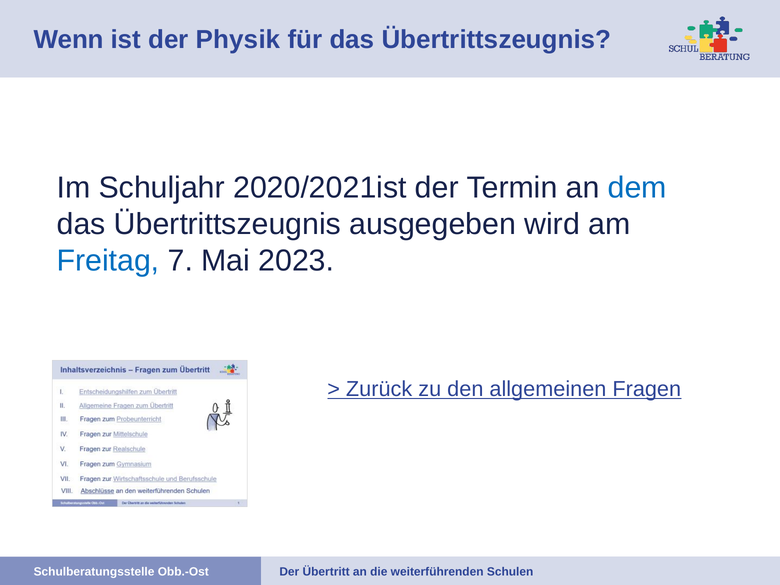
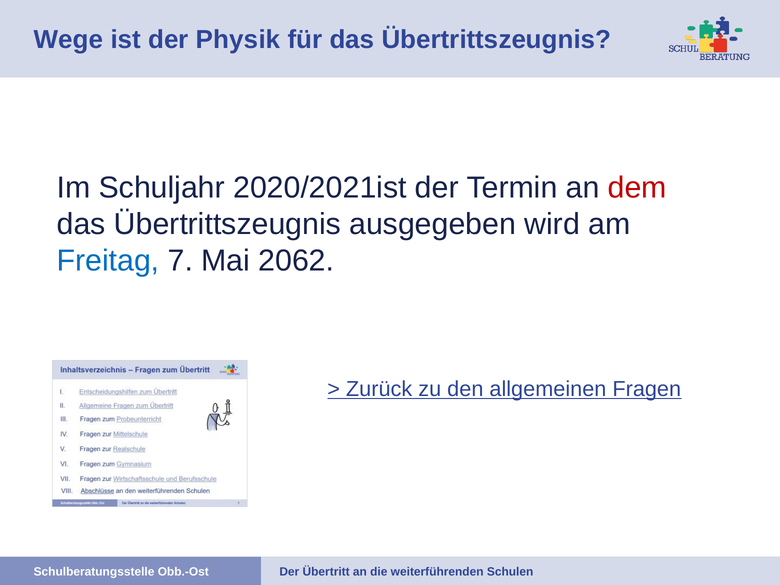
Wenn: Wenn -> Wege
dem colour: blue -> red
2023: 2023 -> 2062
